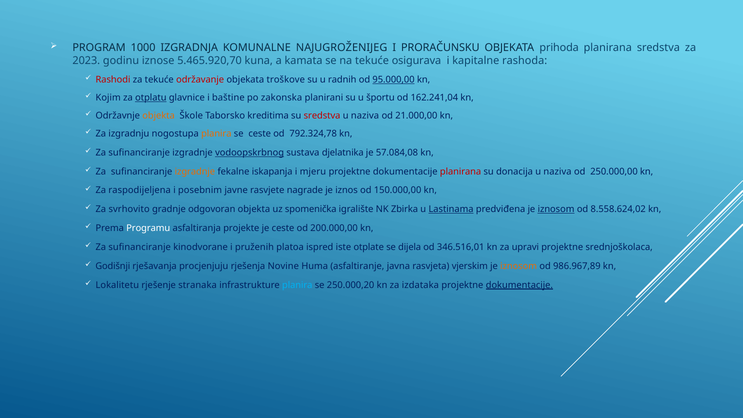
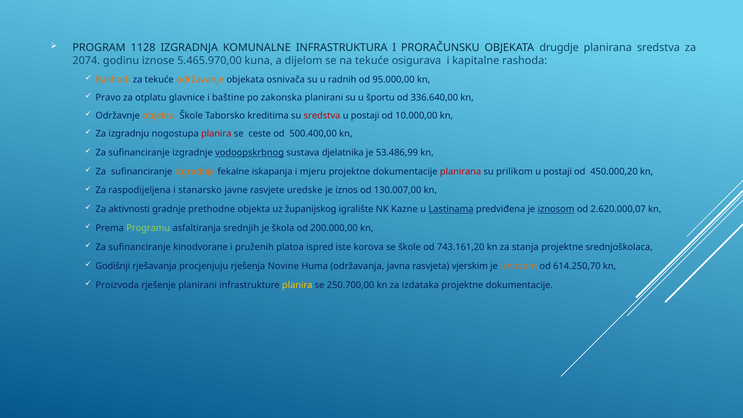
1000: 1000 -> 1128
NAJUGROŽENIJEG: NAJUGROŽENIJEG -> INFRASTRUKTURA
prihoda: prihoda -> drugdje
2023: 2023 -> 2074
5.465.920,70: 5.465.920,70 -> 5.465.970,00
kamata: kamata -> dijelom
Rashodi colour: red -> orange
održavanje colour: red -> orange
troškove: troškove -> osnivača
95.000,00 underline: present -> none
Kojim: Kojim -> Pravo
otplatu underline: present -> none
162.241,04: 162.241,04 -> 336.640,00
naziva at (365, 116): naziva -> postaji
21.000,00: 21.000,00 -> 10.000,00
planira at (216, 134) colour: orange -> red
792.324,78: 792.324,78 -> 500.400,00
57.084,08: 57.084,08 -> 53.486,99
donacija: donacija -> prilikom
naziva at (558, 171): naziva -> postaji
250.000,00: 250.000,00 -> 450.000,20
posebnim: posebnim -> stanarsko
nagrade: nagrade -> uredske
150.000,00: 150.000,00 -> 130.007,00
svrhovito: svrhovito -> aktivnosti
odgovoran: odgovoran -> prethodne
spomenička: spomenička -> županijskog
Zbirka: Zbirka -> Kazne
8.558.624,02: 8.558.624,02 -> 2.620.000,07
Programu colour: white -> light green
projekte: projekte -> srednjih
je ceste: ceste -> škola
otplate: otplate -> korova
se dijela: dijela -> škole
346.516,01: 346.516,01 -> 743.161,20
upravi: upravi -> stanja
asfaltiranje: asfaltiranje -> održavanja
986.967,89: 986.967,89 -> 614.250,70
Lokalitetu: Lokalitetu -> Proizvoda
rješenje stranaka: stranaka -> planirani
planira at (297, 285) colour: light blue -> yellow
250.000,20: 250.000,20 -> 250.700,00
dokumentacije at (519, 285) underline: present -> none
